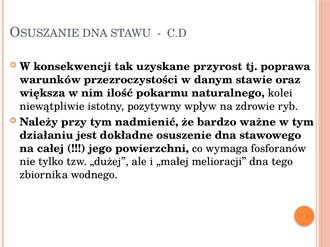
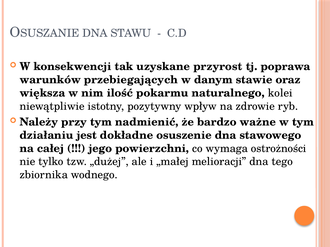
przezroczystości: przezroczystości -> przebiegających
fosforanów: fosforanów -> ostrożności
